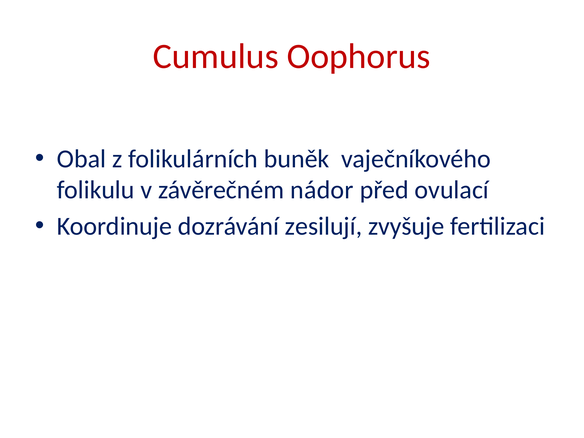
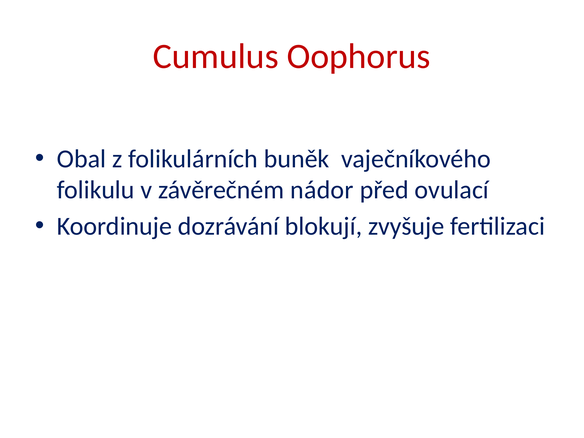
zesilují: zesilují -> blokují
